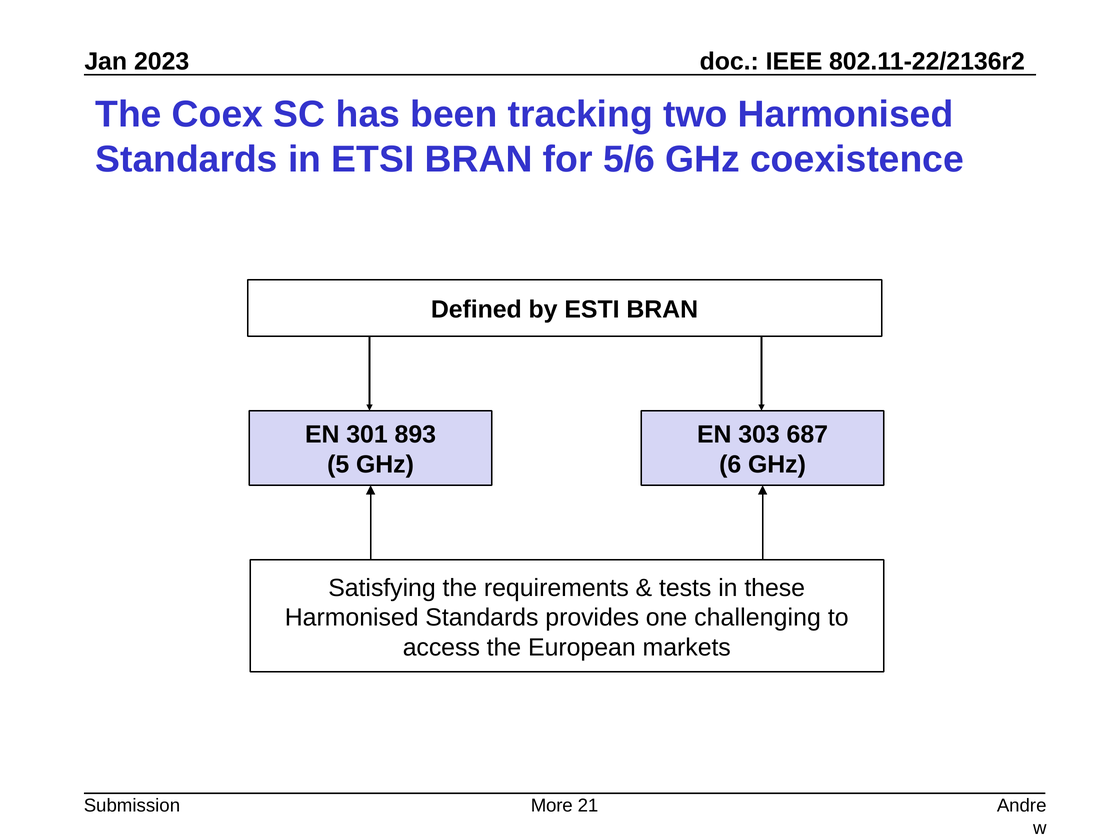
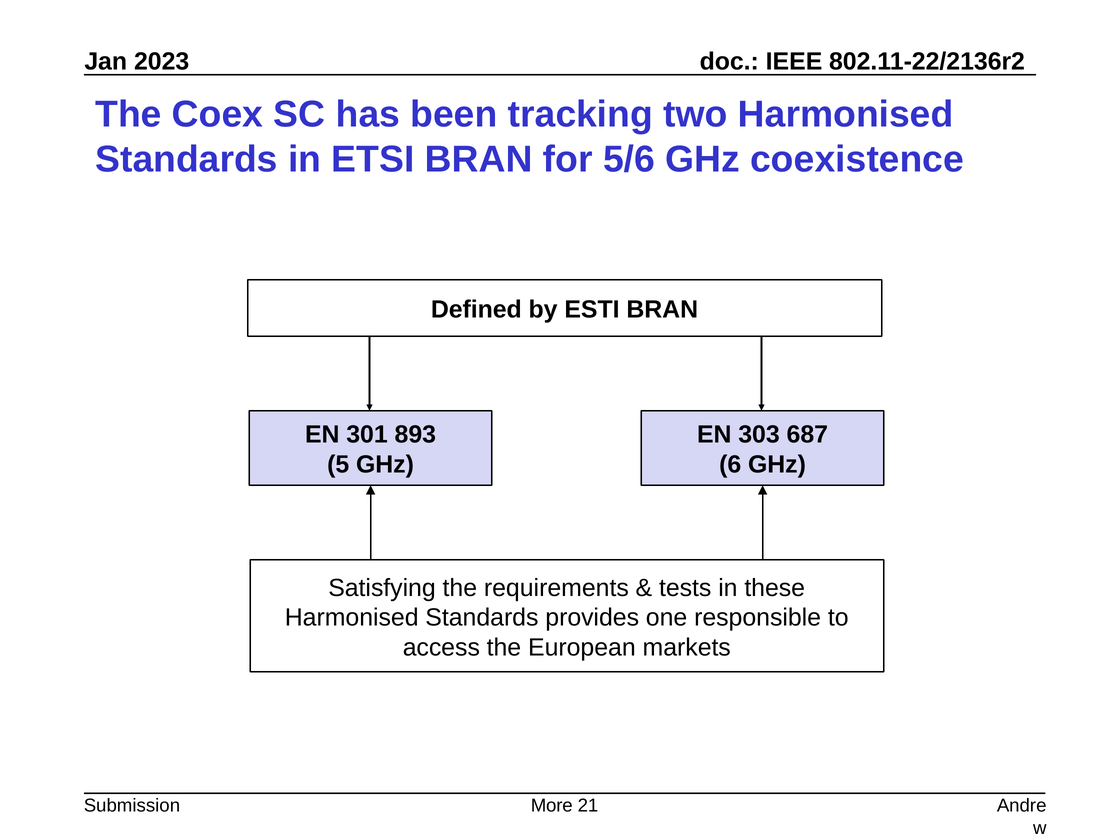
challenging: challenging -> responsible
